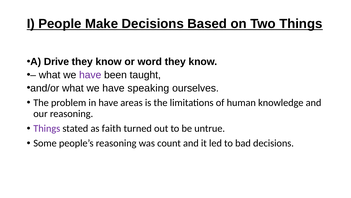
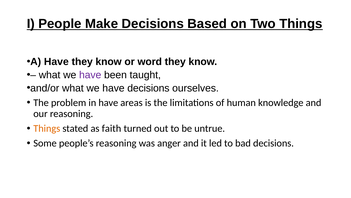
A Drive: Drive -> Have
have speaking: speaking -> decisions
Things at (47, 128) colour: purple -> orange
count: count -> anger
